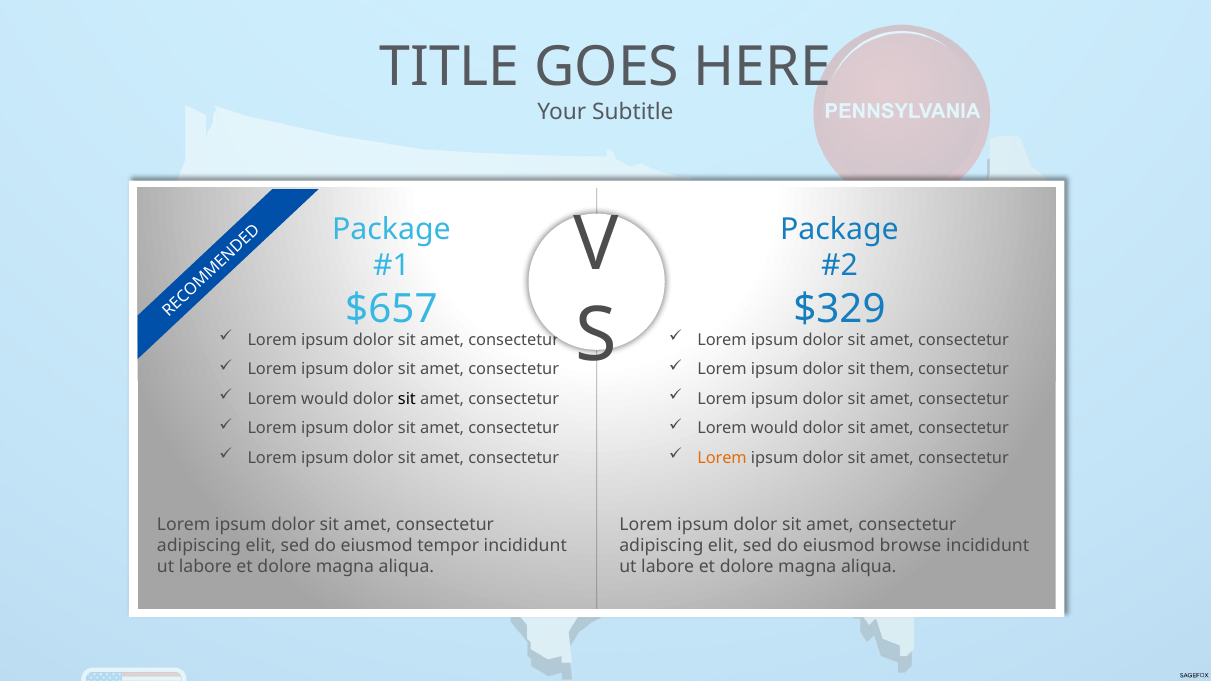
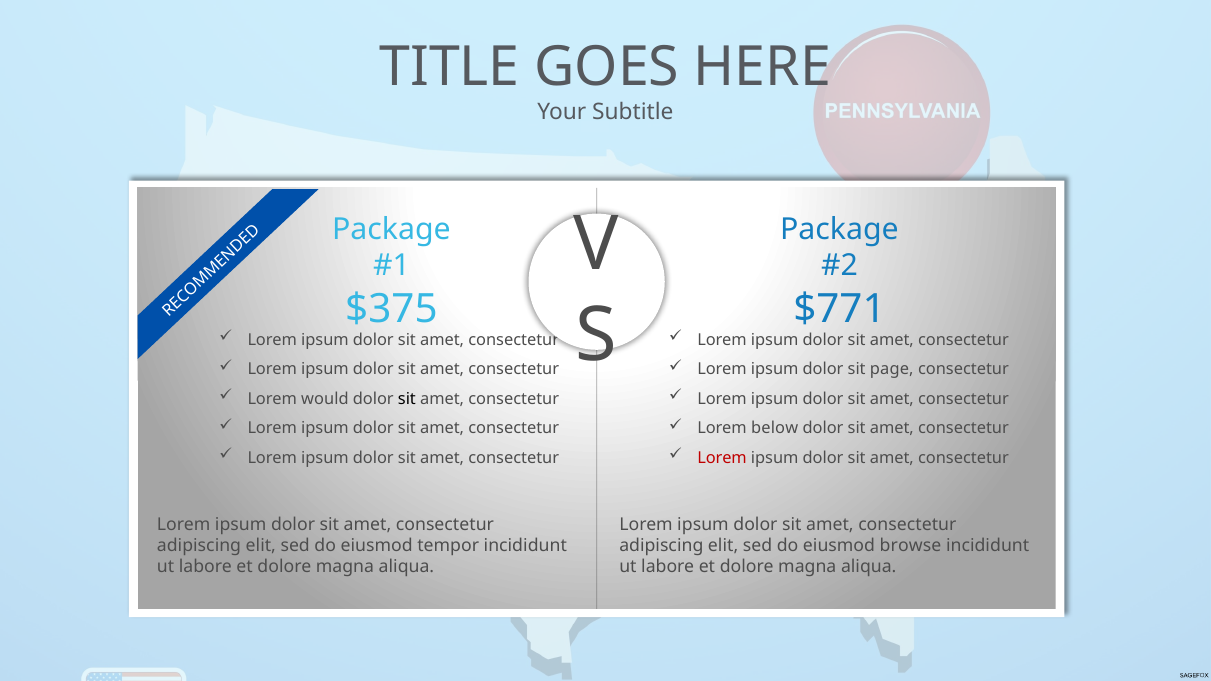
$657: $657 -> $375
$329: $329 -> $771
them: them -> page
would at (775, 429): would -> below
Lorem at (722, 458) colour: orange -> red
